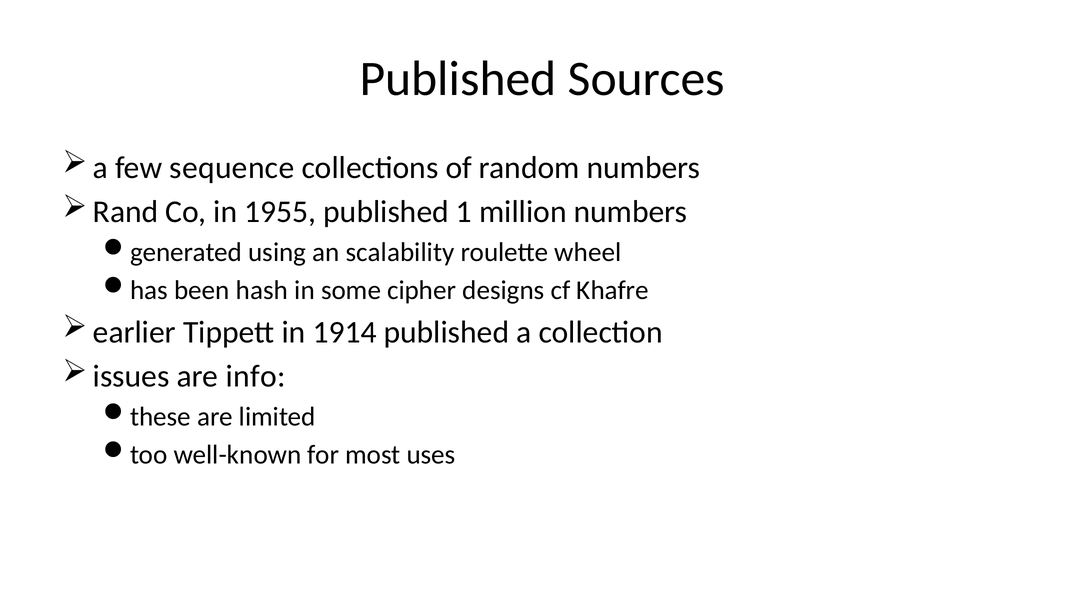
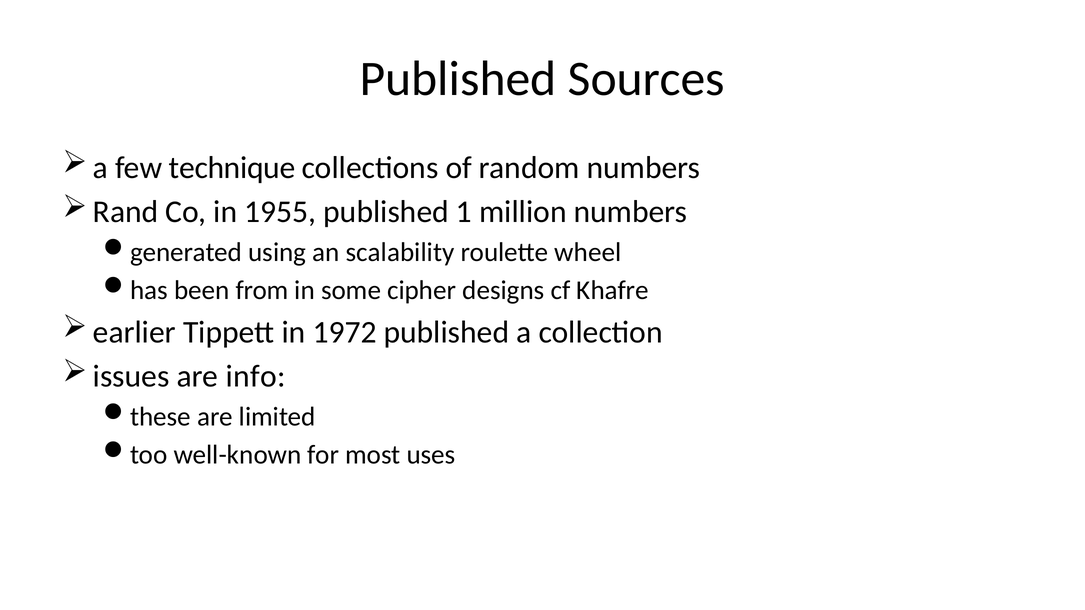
sequence: sequence -> technique
hash: hash -> from
1914: 1914 -> 1972
